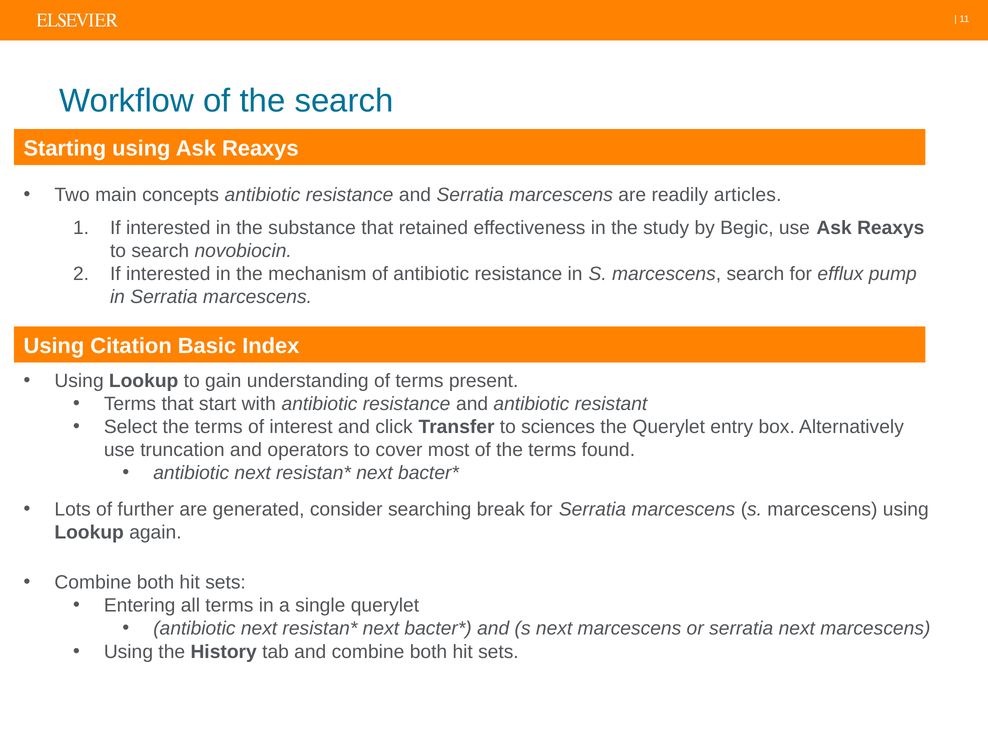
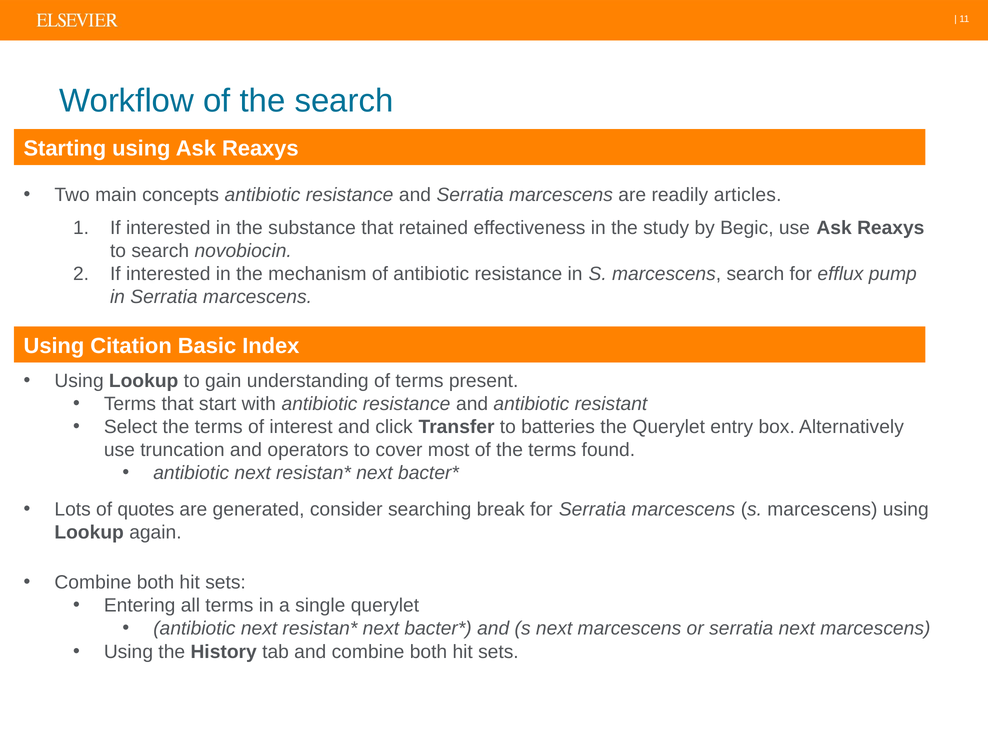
sciences: sciences -> batteries
further: further -> quotes
